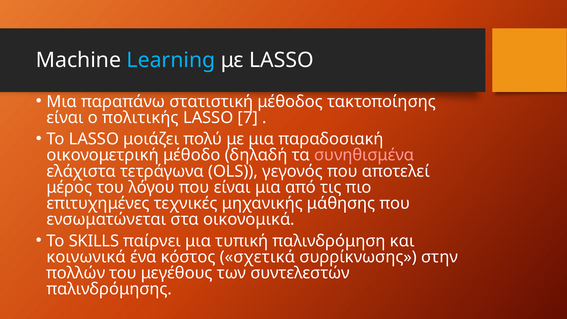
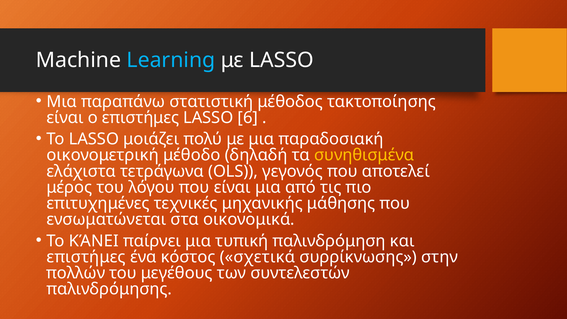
ο πολιτικής: πολιτικής -> επιστήμες
7: 7 -> 6
συνηθισμένα colour: pink -> yellow
SKILLS: SKILLS -> ΚΆΝΕΙ
κοινωνικά at (86, 257): κοινωνικά -> επιστήμες
